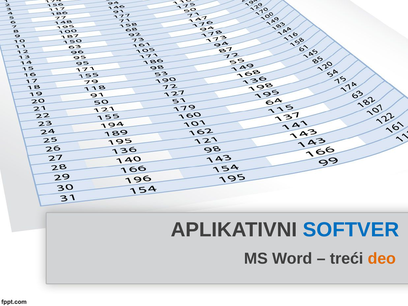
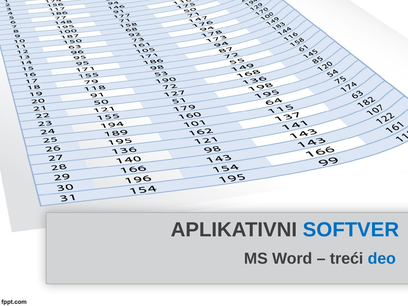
deo colour: orange -> blue
